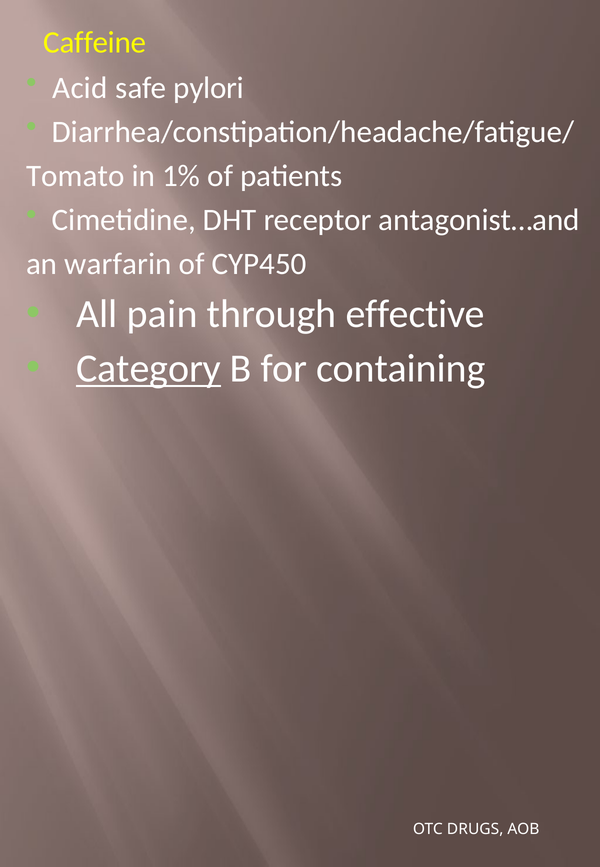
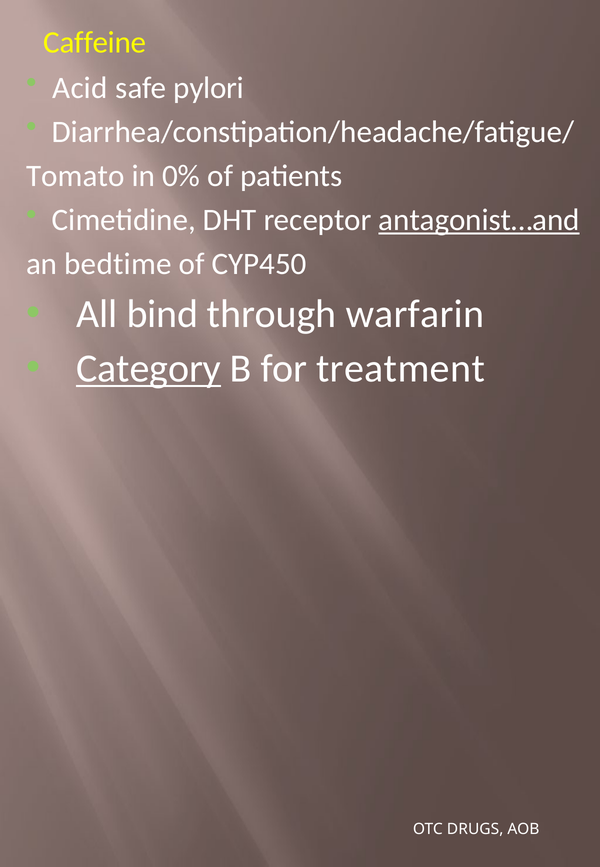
1%: 1% -> 0%
antagonist…and underline: none -> present
warfarin: warfarin -> bedtime
pain: pain -> bind
effective: effective -> warfarin
containing: containing -> treatment
